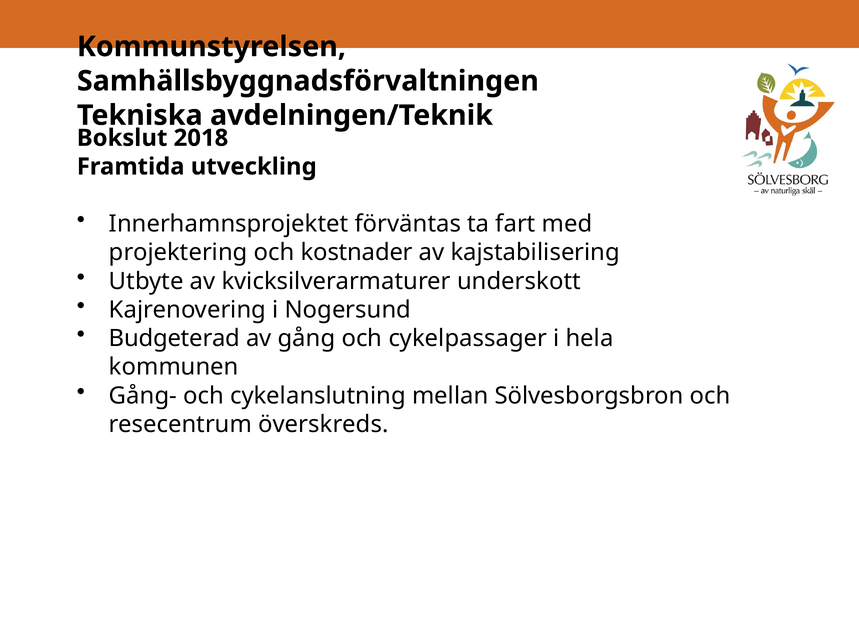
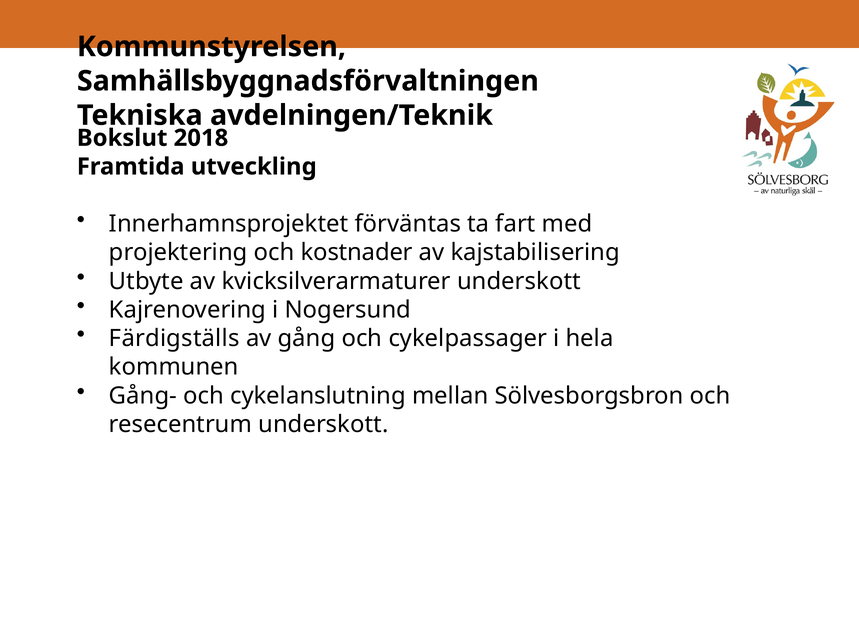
Budgeterad: Budgeterad -> Färdigställs
resecentrum överskreds: överskreds -> underskott
